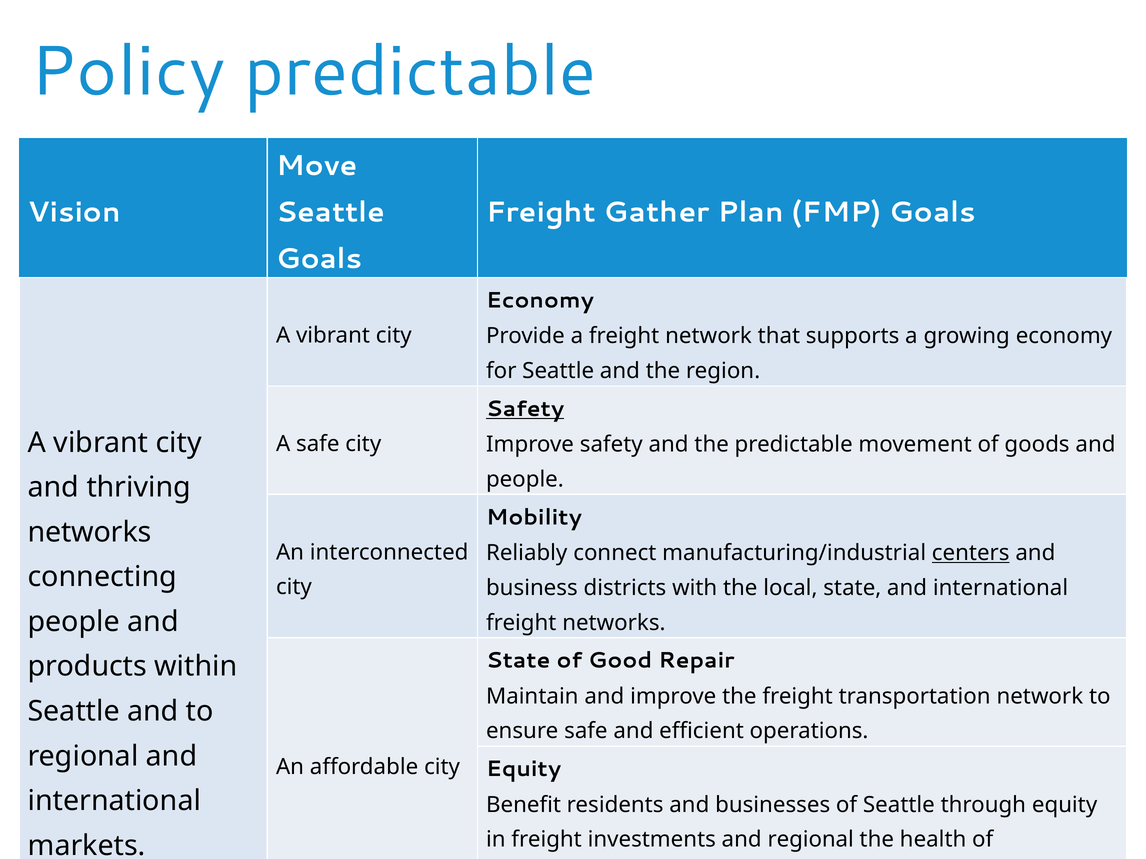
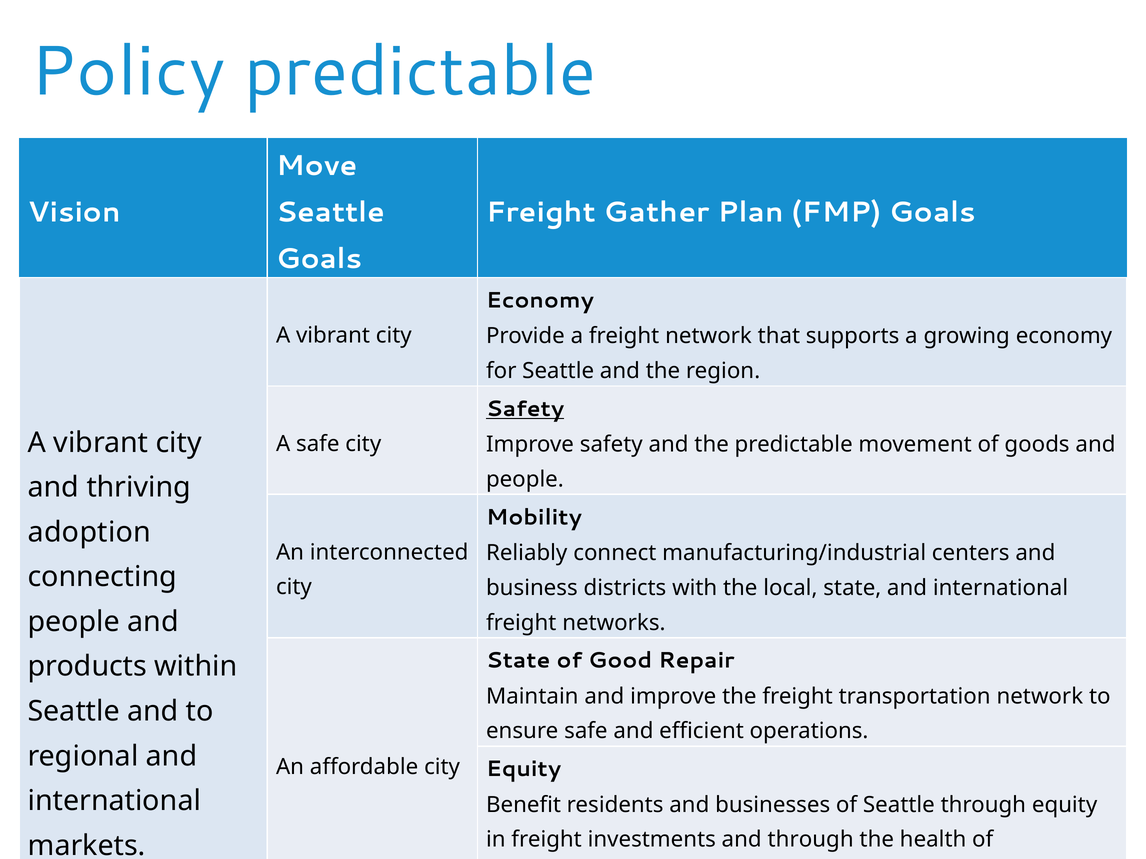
networks at (90, 533): networks -> adoption
centers underline: present -> none
and regional: regional -> through
